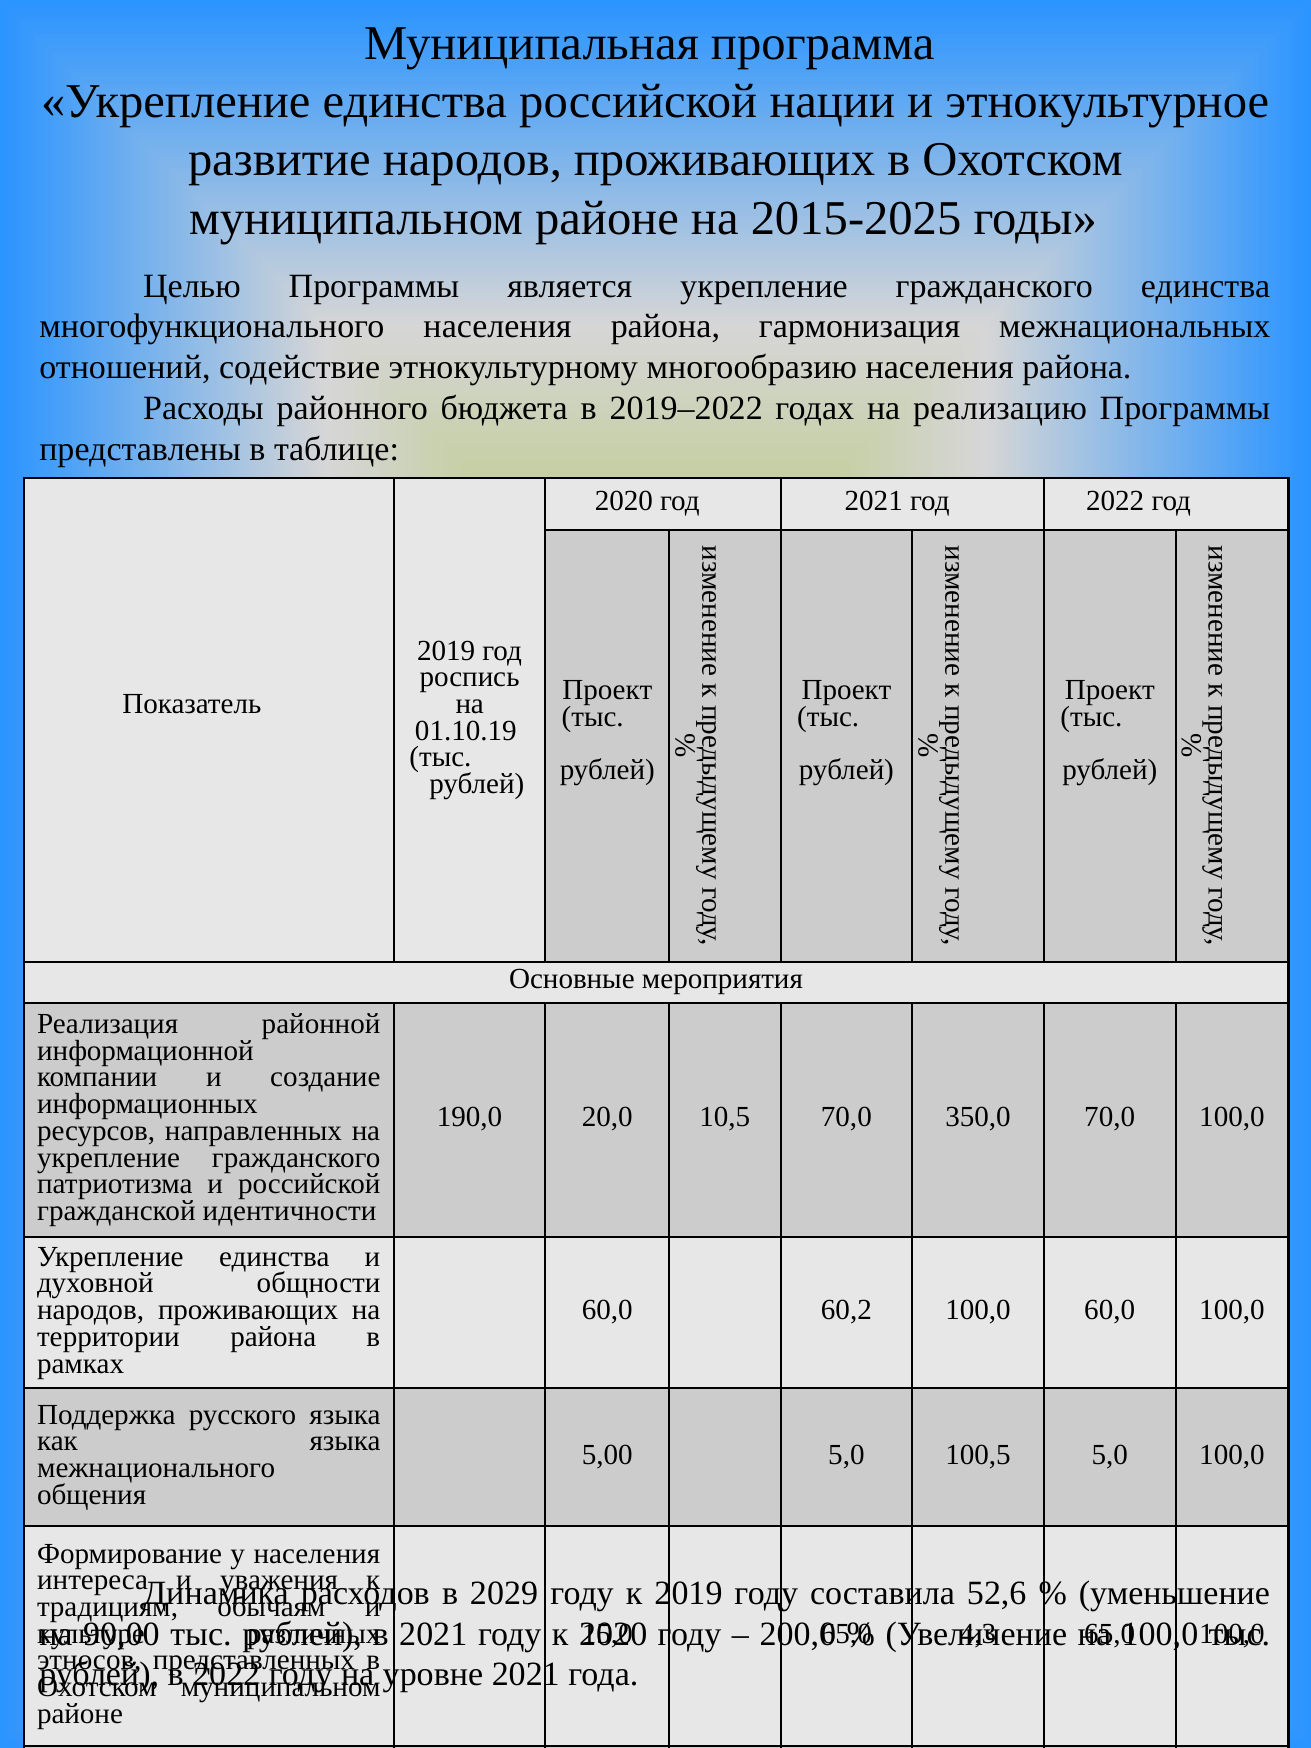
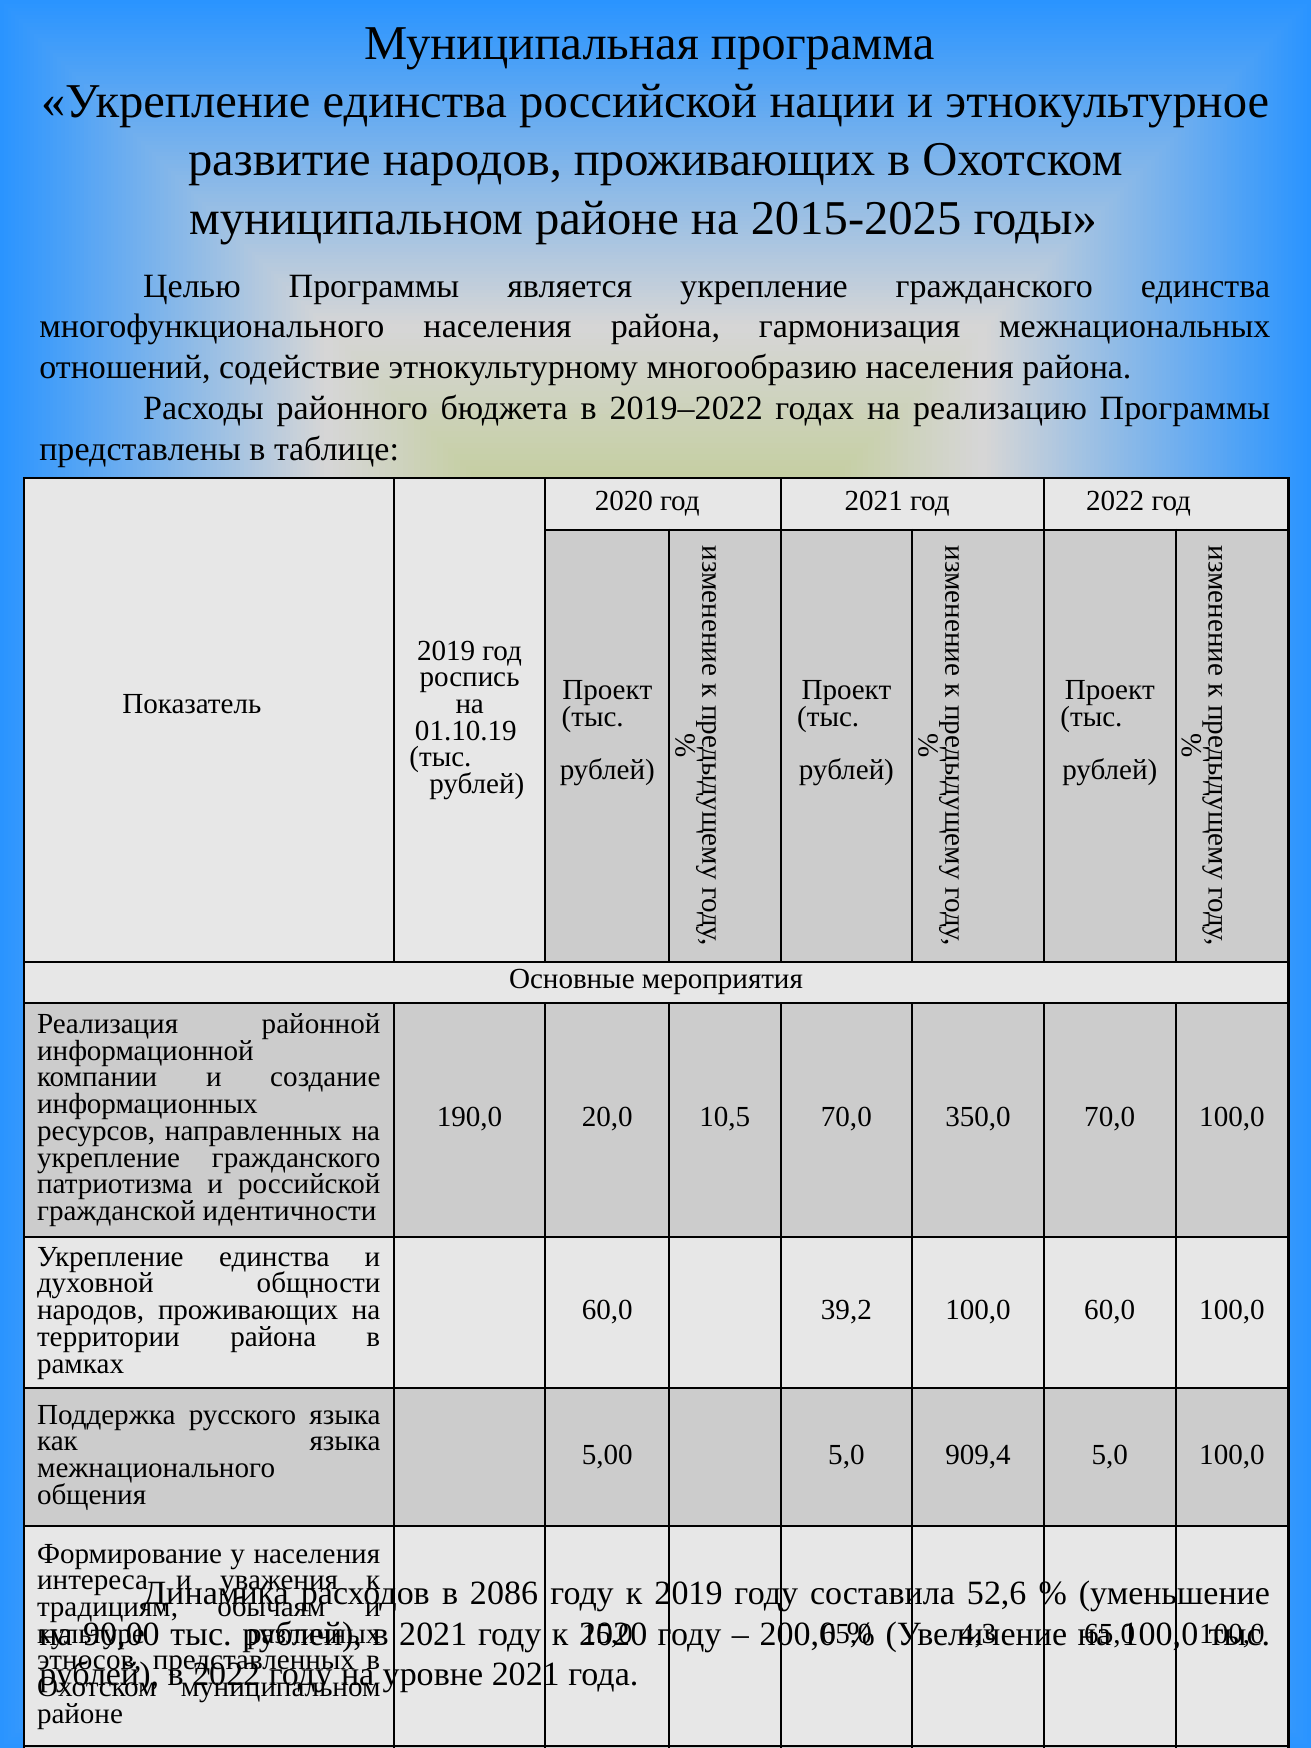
60,2: 60,2 -> 39,2
100,5: 100,5 -> 909,4
2029: 2029 -> 2086
